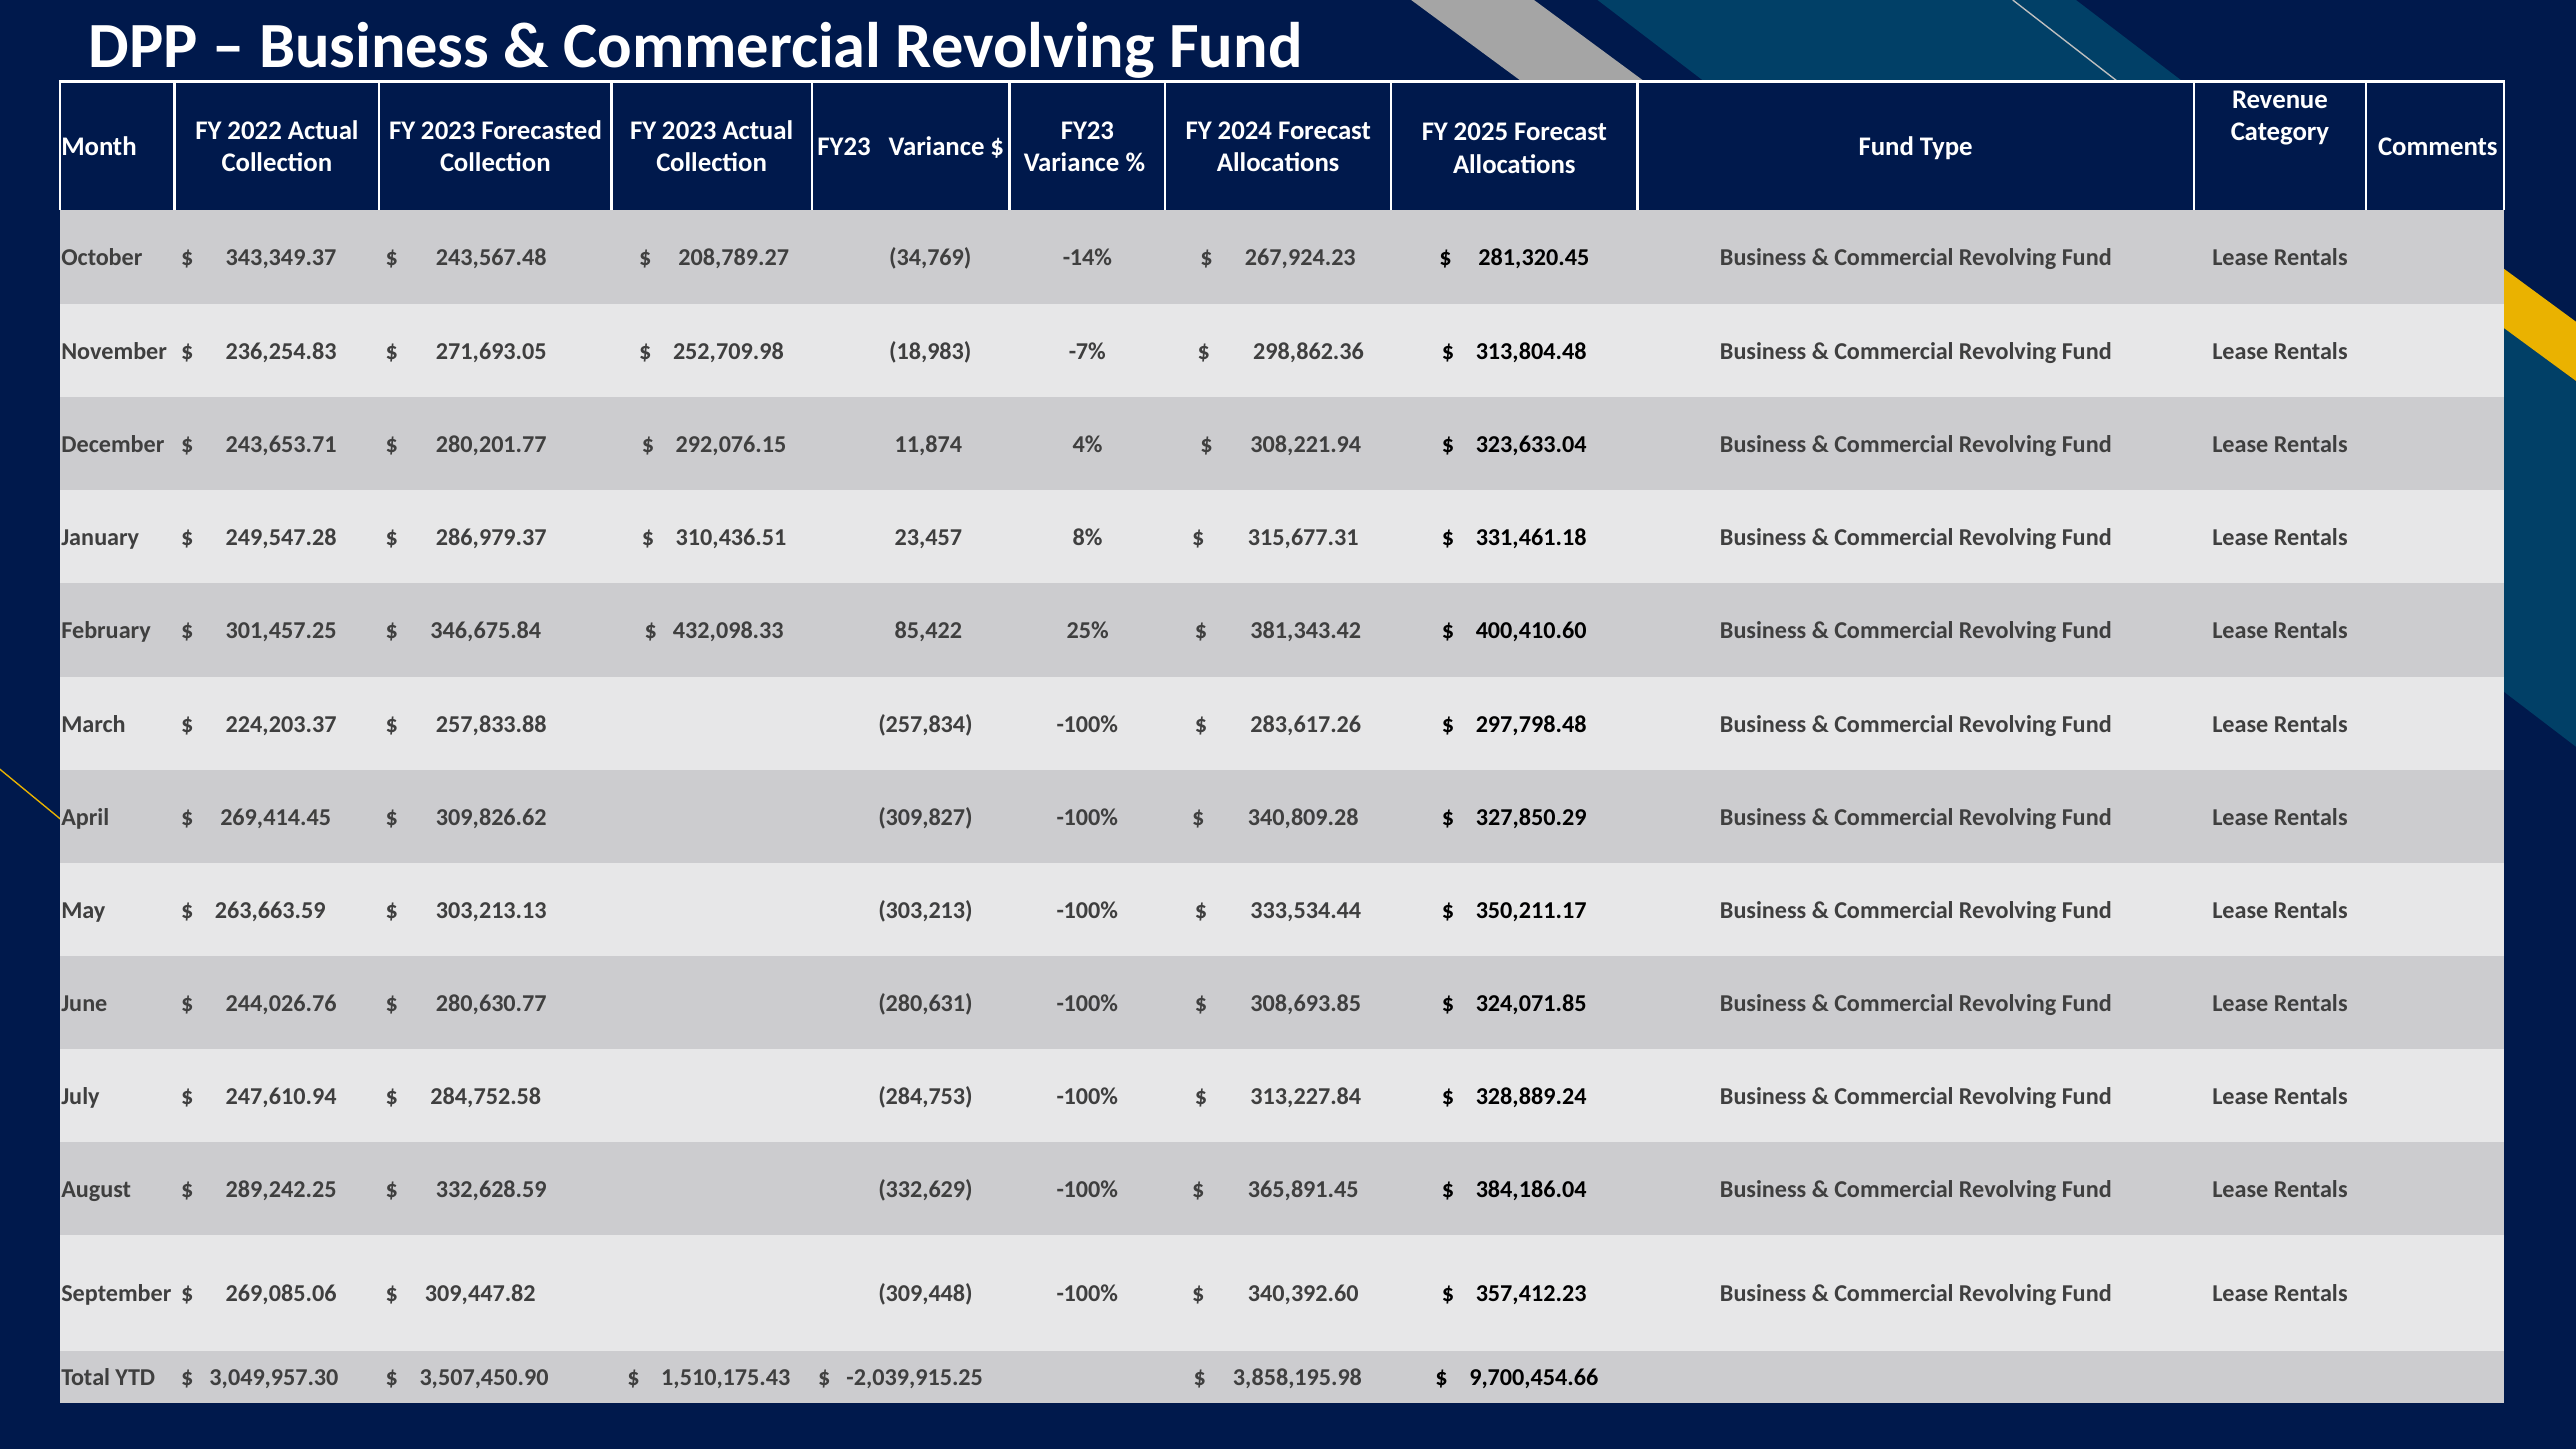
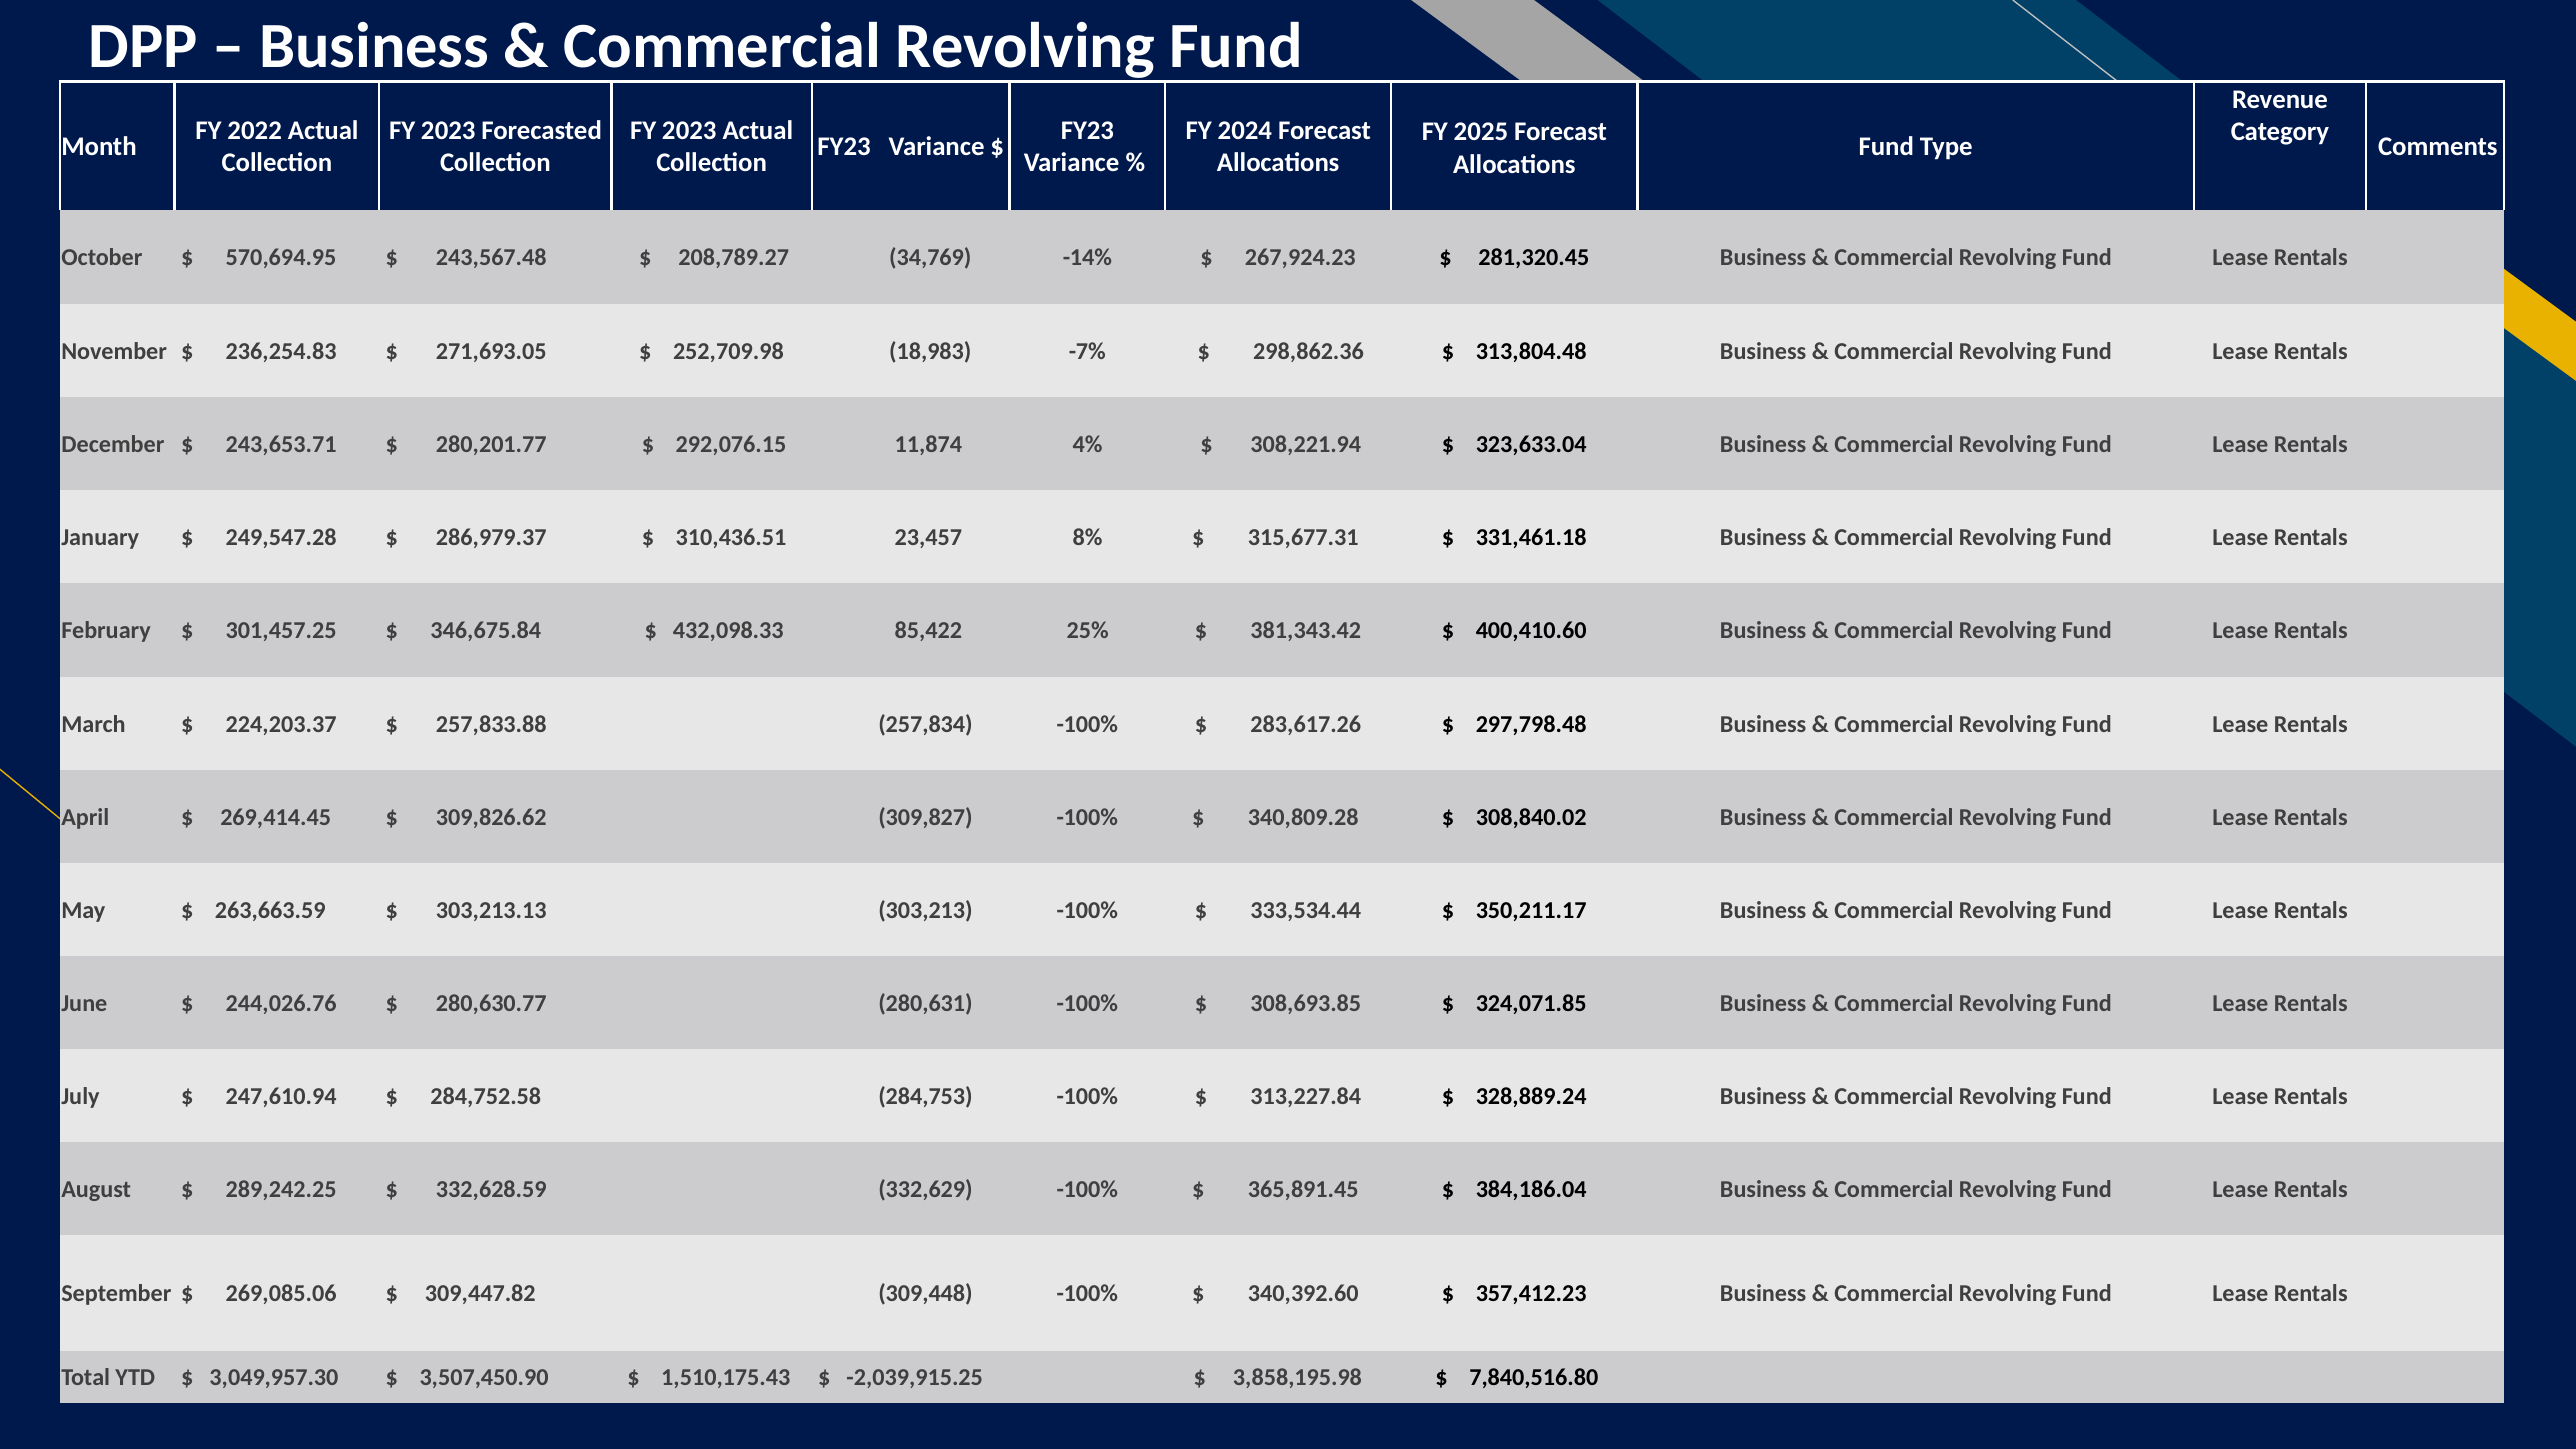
343,349.37: 343,349.37 -> 570,694.95
327,850.29: 327,850.29 -> 308,840.02
9,700,454.66: 9,700,454.66 -> 7,840,516.80
